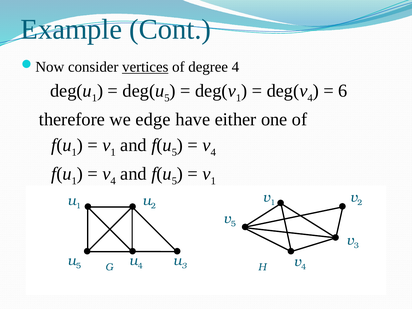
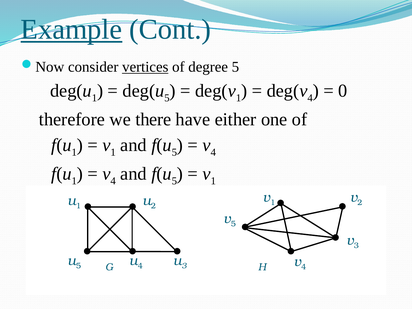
Example underline: none -> present
degree 4: 4 -> 5
6: 6 -> 0
edge: edge -> there
